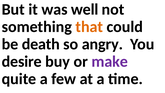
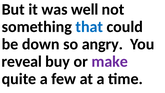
that colour: orange -> blue
death: death -> down
desire: desire -> reveal
